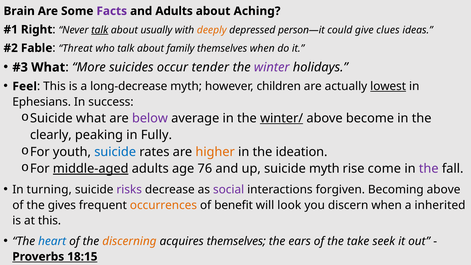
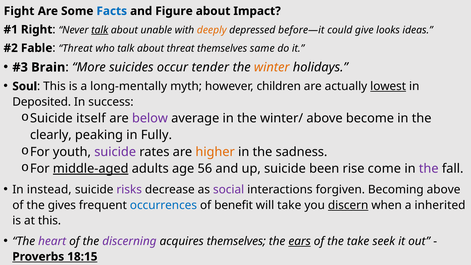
Brain: Brain -> Fight
Facts colour: purple -> blue
and Adults: Adults -> Figure
Aching: Aching -> Impact
usually: usually -> unable
person—it: person—it -> before—it
clues: clues -> looks
about family: family -> threat
themselves when: when -> same
What at (48, 67): What -> Brain
winter colour: purple -> orange
Feel: Feel -> Soul
long-decrease: long-decrease -> long-mentally
Ephesians: Ephesians -> Deposited
Suicide what: what -> itself
winter/ underline: present -> none
suicide at (115, 152) colour: blue -> purple
ideation: ideation -> sadness
76: 76 -> 56
suicide myth: myth -> been
turning: turning -> instead
occurrences colour: orange -> blue
will look: look -> take
discern underline: none -> present
heart colour: blue -> purple
discerning colour: orange -> purple
ears underline: none -> present
